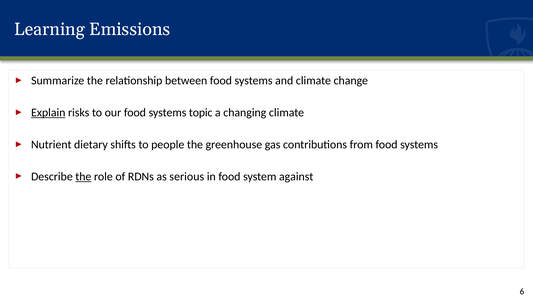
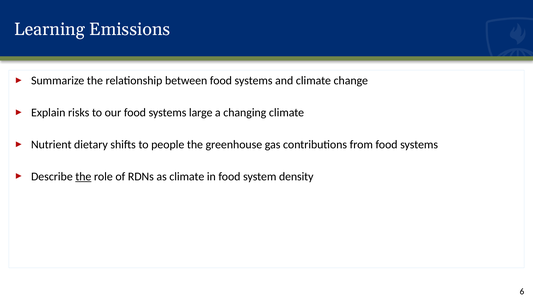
Explain underline: present -> none
topic: topic -> large
as serious: serious -> climate
against: against -> density
